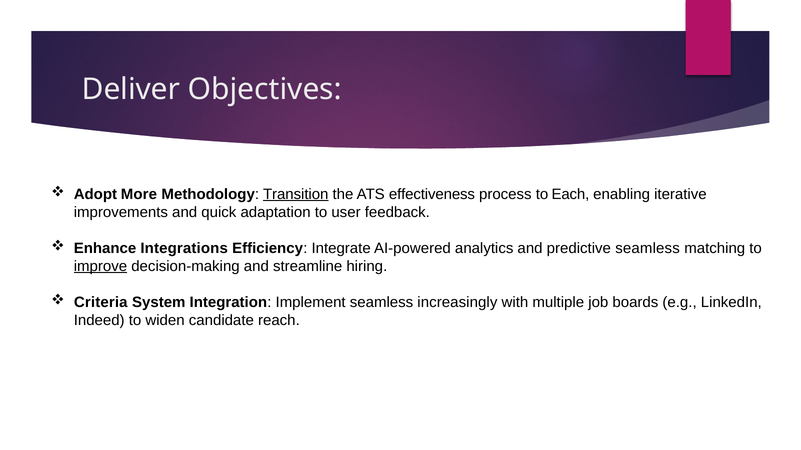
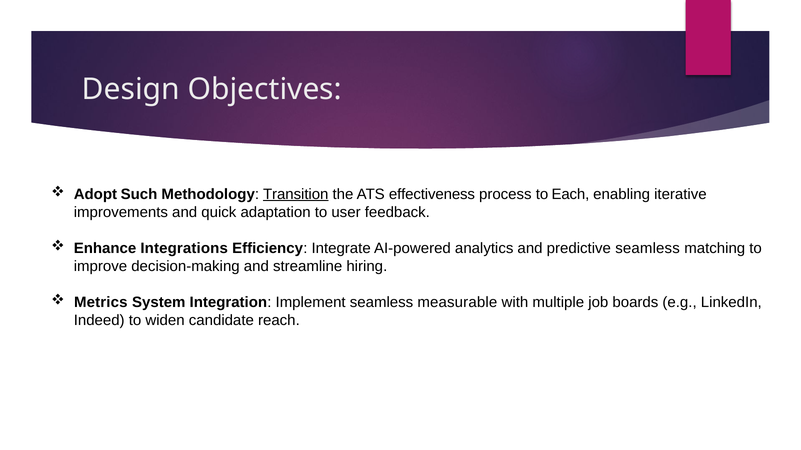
Deliver: Deliver -> Design
More: More -> Such
improve underline: present -> none
Criteria: Criteria -> Metrics
increasingly: increasingly -> measurable
